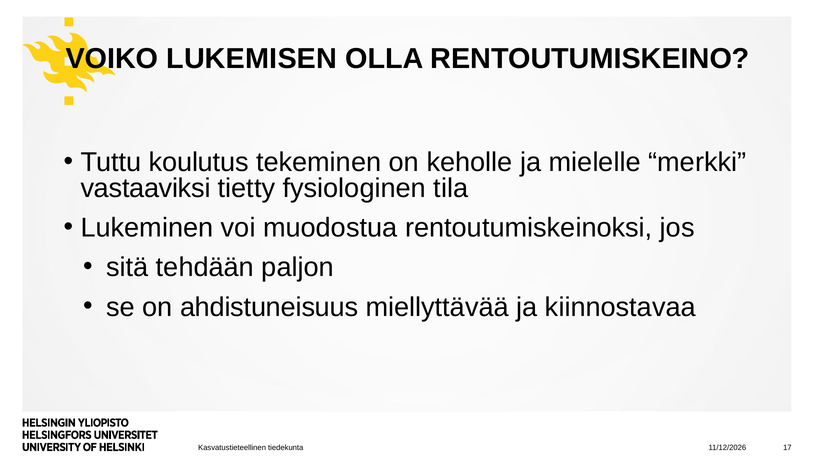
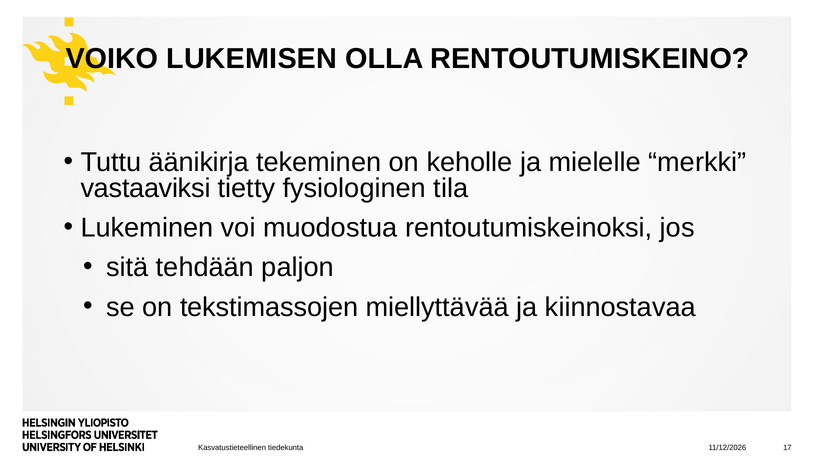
koulutus: koulutus -> äänikirja
ahdistuneisuus: ahdistuneisuus -> tekstimassojen
